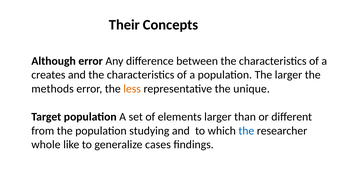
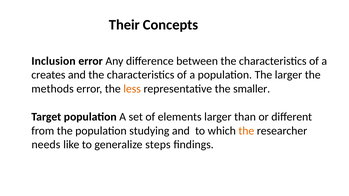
Although: Although -> Inclusion
unique: unique -> smaller
the at (246, 131) colour: blue -> orange
whole: whole -> needs
cases: cases -> steps
